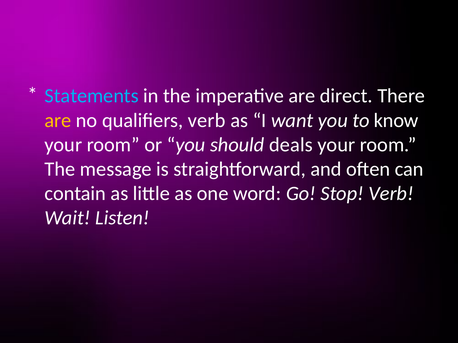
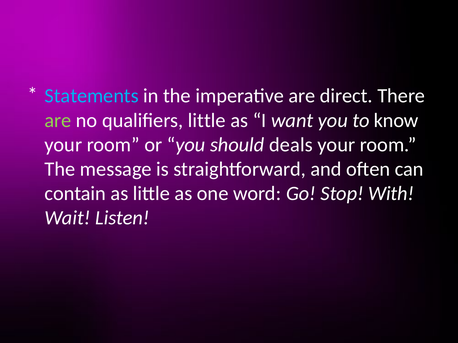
are at (58, 121) colour: yellow -> light green
qualifiers verb: verb -> little
Stop Verb: Verb -> With
